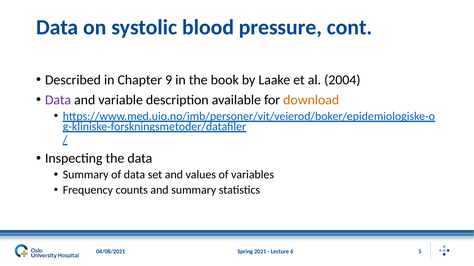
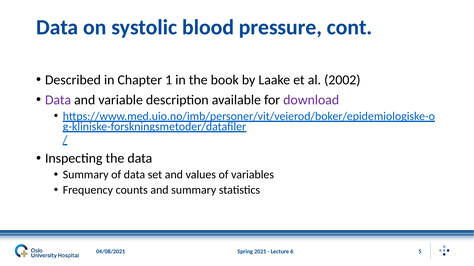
9: 9 -> 1
2004: 2004 -> 2002
download colour: orange -> purple
